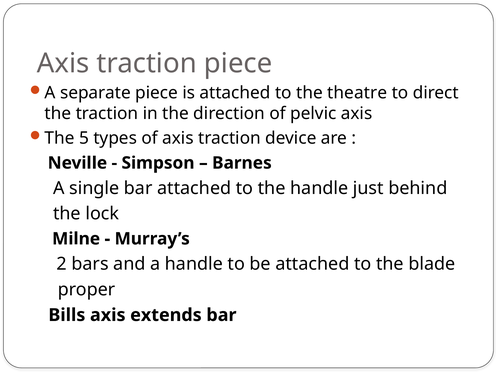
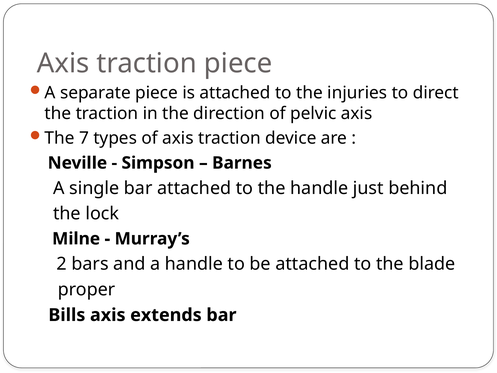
theatre: theatre -> injuries
5: 5 -> 7
